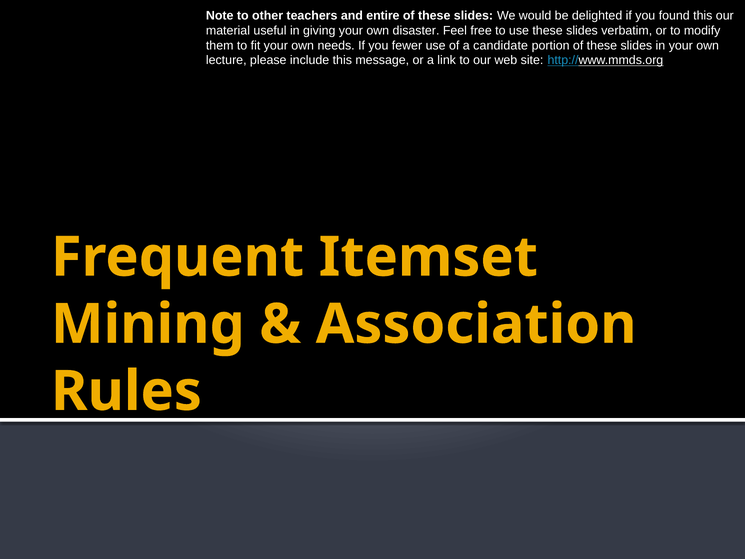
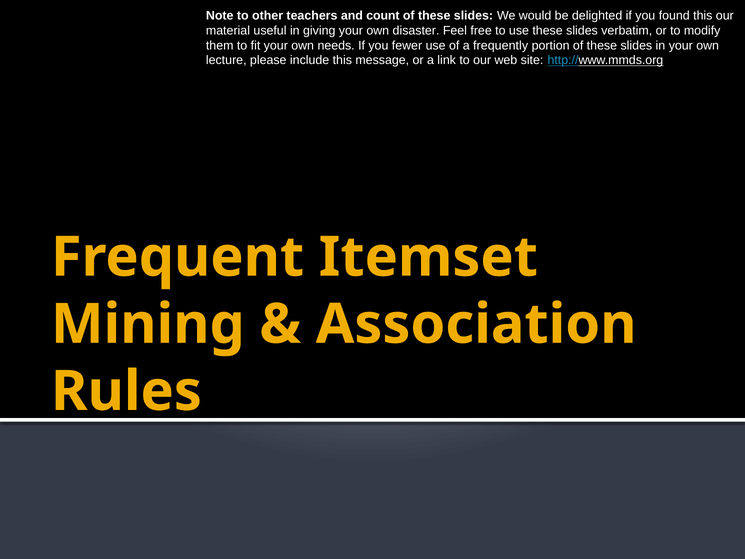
entire: entire -> count
candidate: candidate -> frequently
